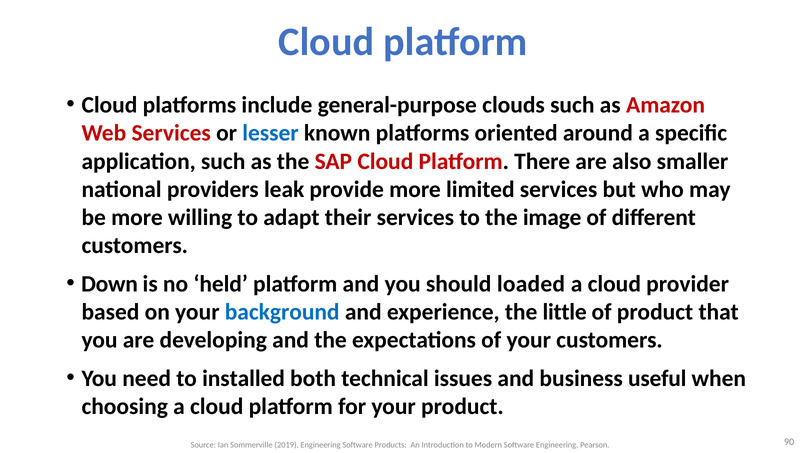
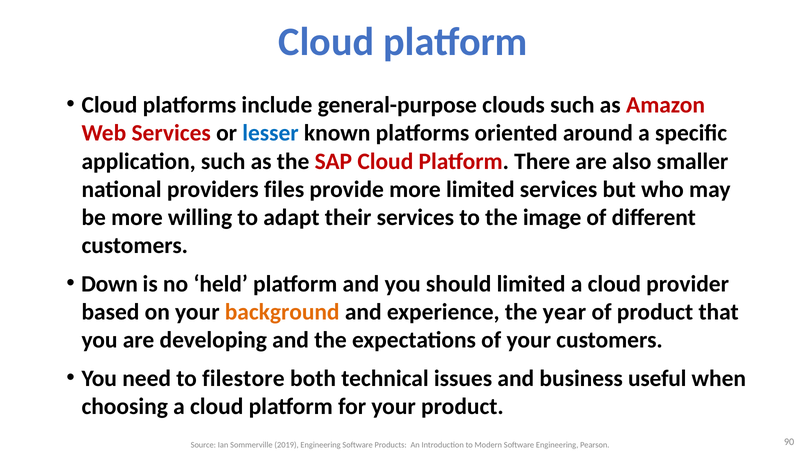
leak: leak -> files
should loaded: loaded -> limited
background colour: blue -> orange
little: little -> year
installed: installed -> filestore
